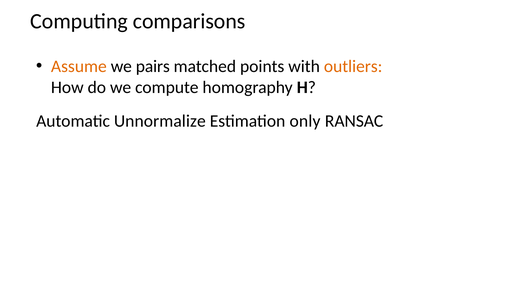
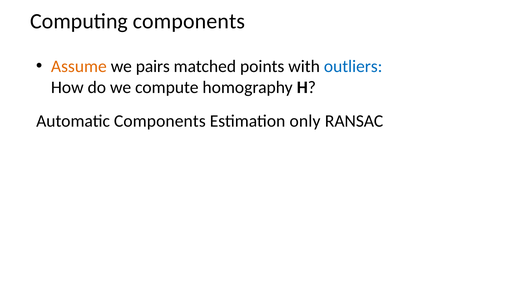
Computing comparisons: comparisons -> components
outliers colour: orange -> blue
Automatic Unnormalize: Unnormalize -> Components
